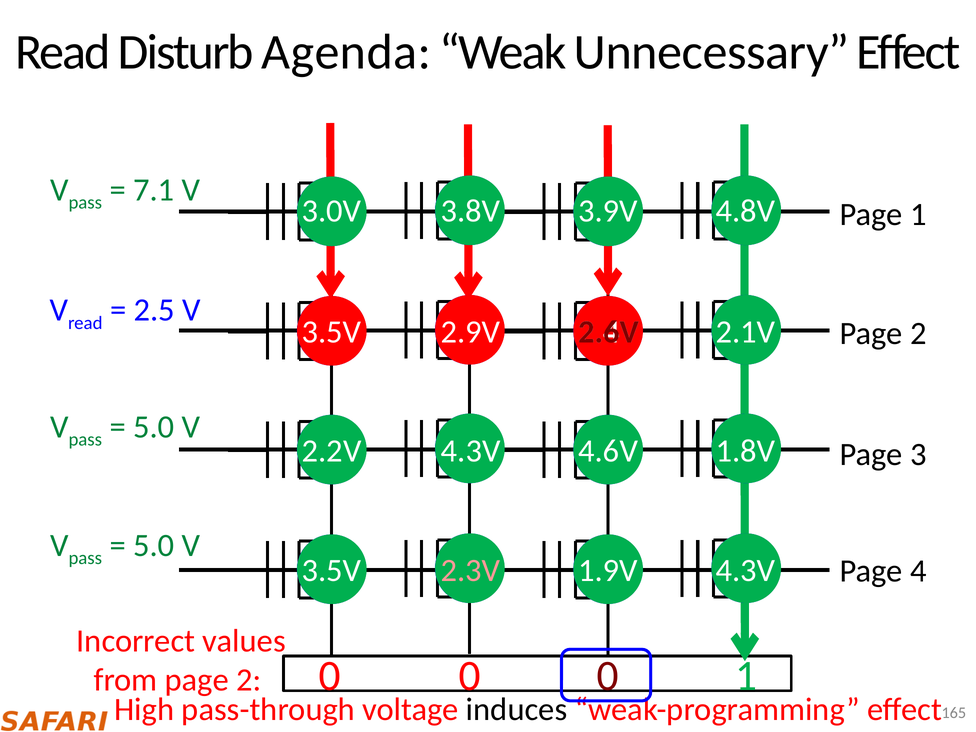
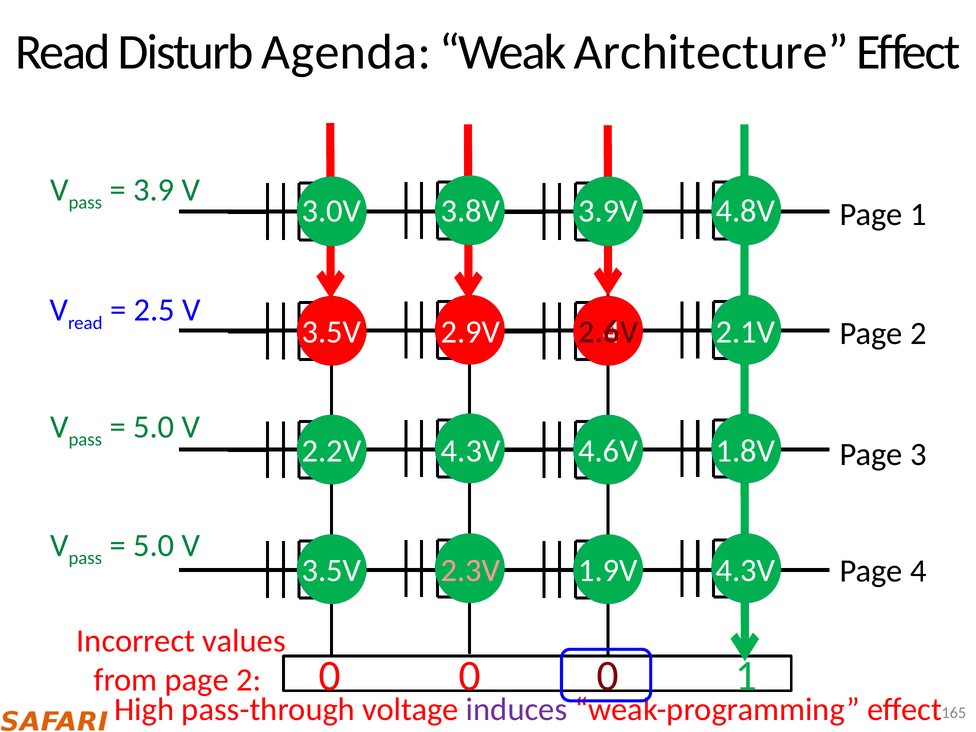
Unnecessary: Unnecessary -> Architecture
7.1: 7.1 -> 3.9
induces colour: black -> purple
